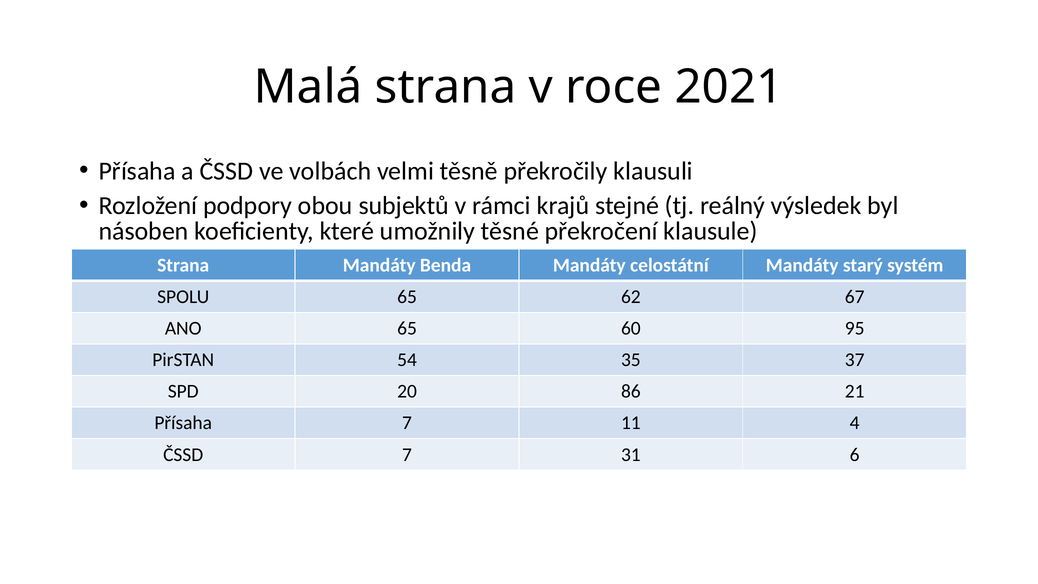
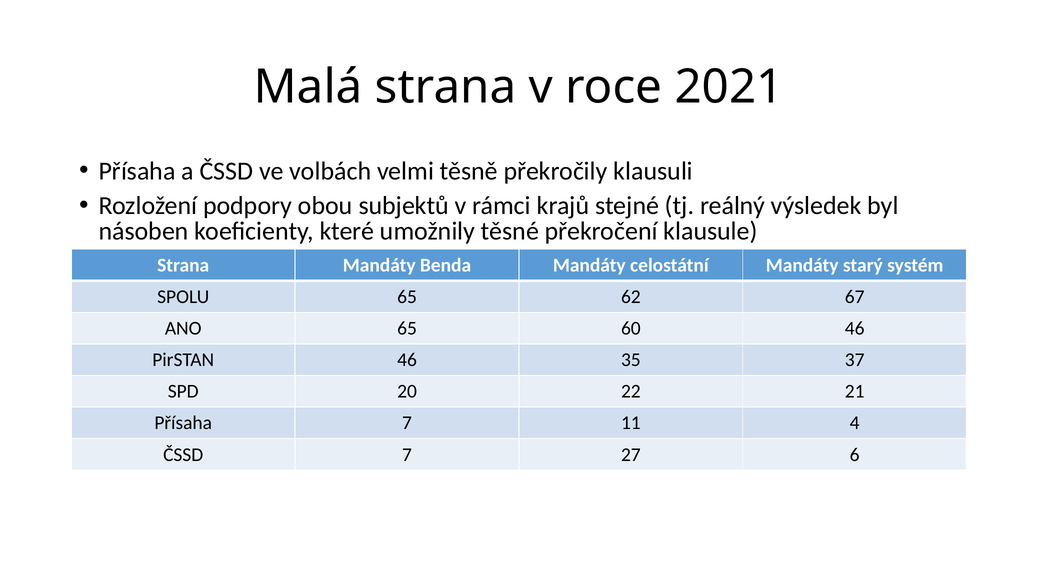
60 95: 95 -> 46
PirSTAN 54: 54 -> 46
86: 86 -> 22
31: 31 -> 27
